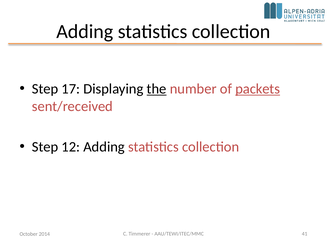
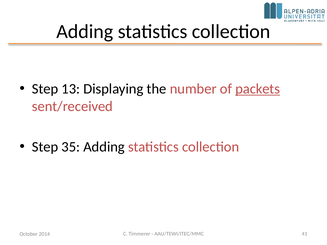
17: 17 -> 13
the underline: present -> none
12: 12 -> 35
